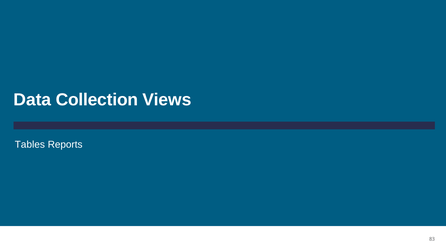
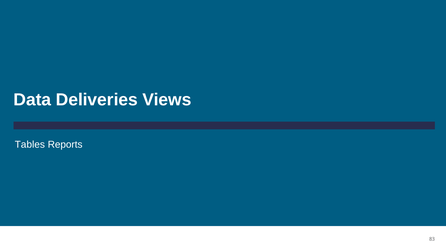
Collection: Collection -> Deliveries
